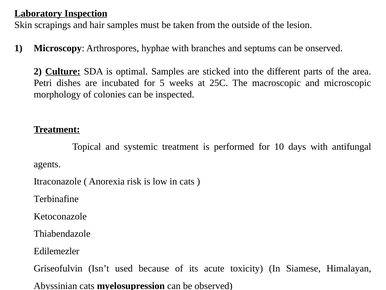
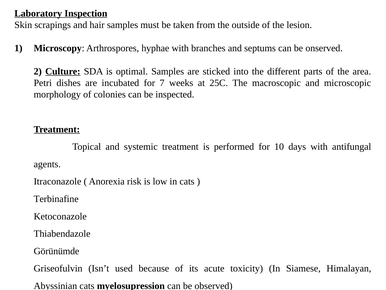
5: 5 -> 7
Edilemezler: Edilemezler -> Görünümde
